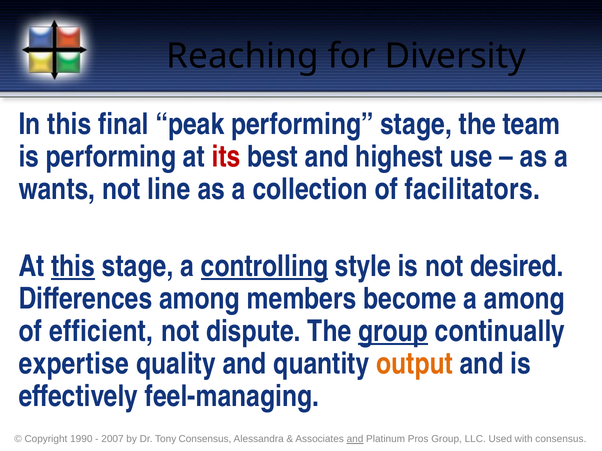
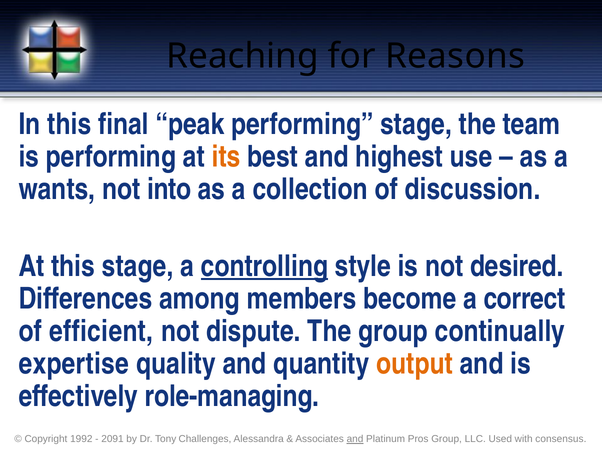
Diversity: Diversity -> Reasons
its colour: red -> orange
line: line -> into
facilitators: facilitators -> discussion
this at (73, 267) underline: present -> none
a among: among -> correct
group at (393, 332) underline: present -> none
feel-managing: feel-managing -> role-managing
1990: 1990 -> 1992
2007: 2007 -> 2091
Tony Consensus: Consensus -> Challenges
